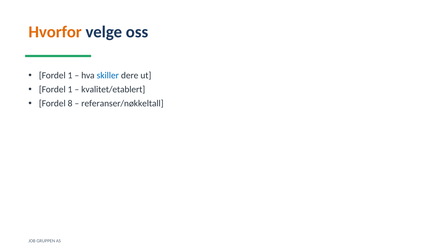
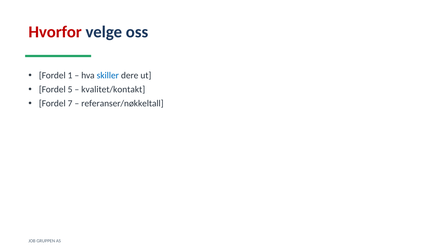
Hvorfor colour: orange -> red
1 at (70, 90): 1 -> 5
kvalitet/etablert: kvalitet/etablert -> kvalitet/kontakt
8: 8 -> 7
